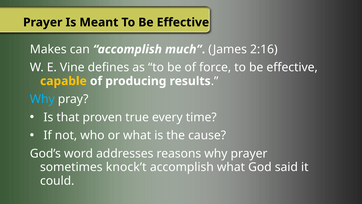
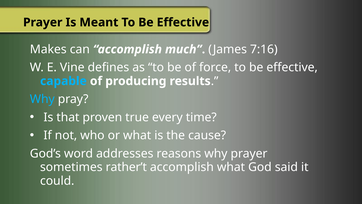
2:16: 2:16 -> 7:16
capable colour: yellow -> light blue
knock’t: knock’t -> rather’t
